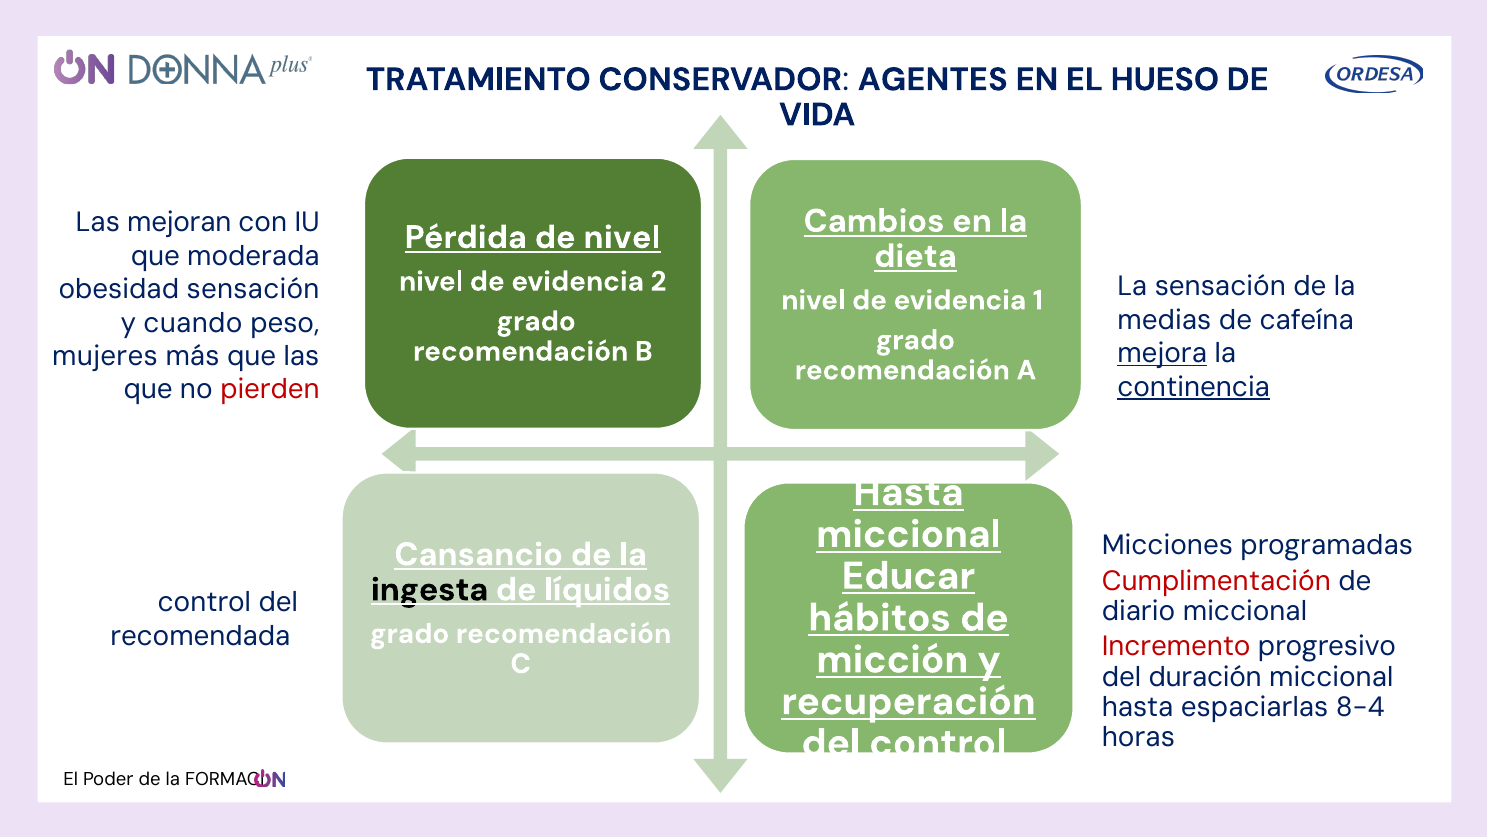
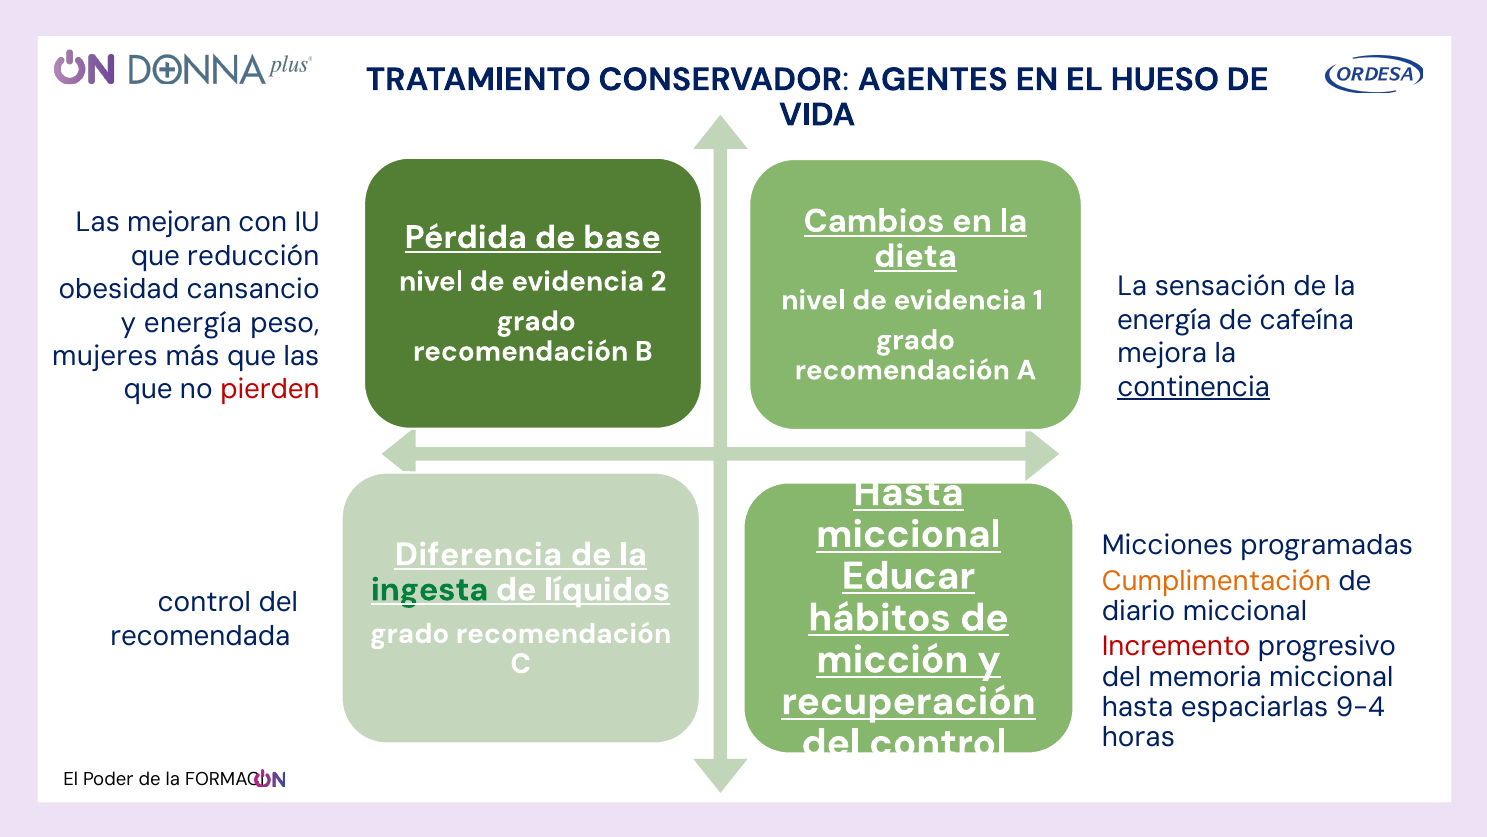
de nivel: nivel -> base
moderada: moderada -> reducción
obesidad sensación: sensación -> cansancio
medias at (1164, 320): medias -> energía
y cuando: cuando -> energía
mejora underline: present -> none
Cansancio: Cansancio -> Diferencia
Cumplimentación colour: red -> orange
ingesta colour: black -> green
duración: duración -> memoria
8-4: 8-4 -> 9-4
